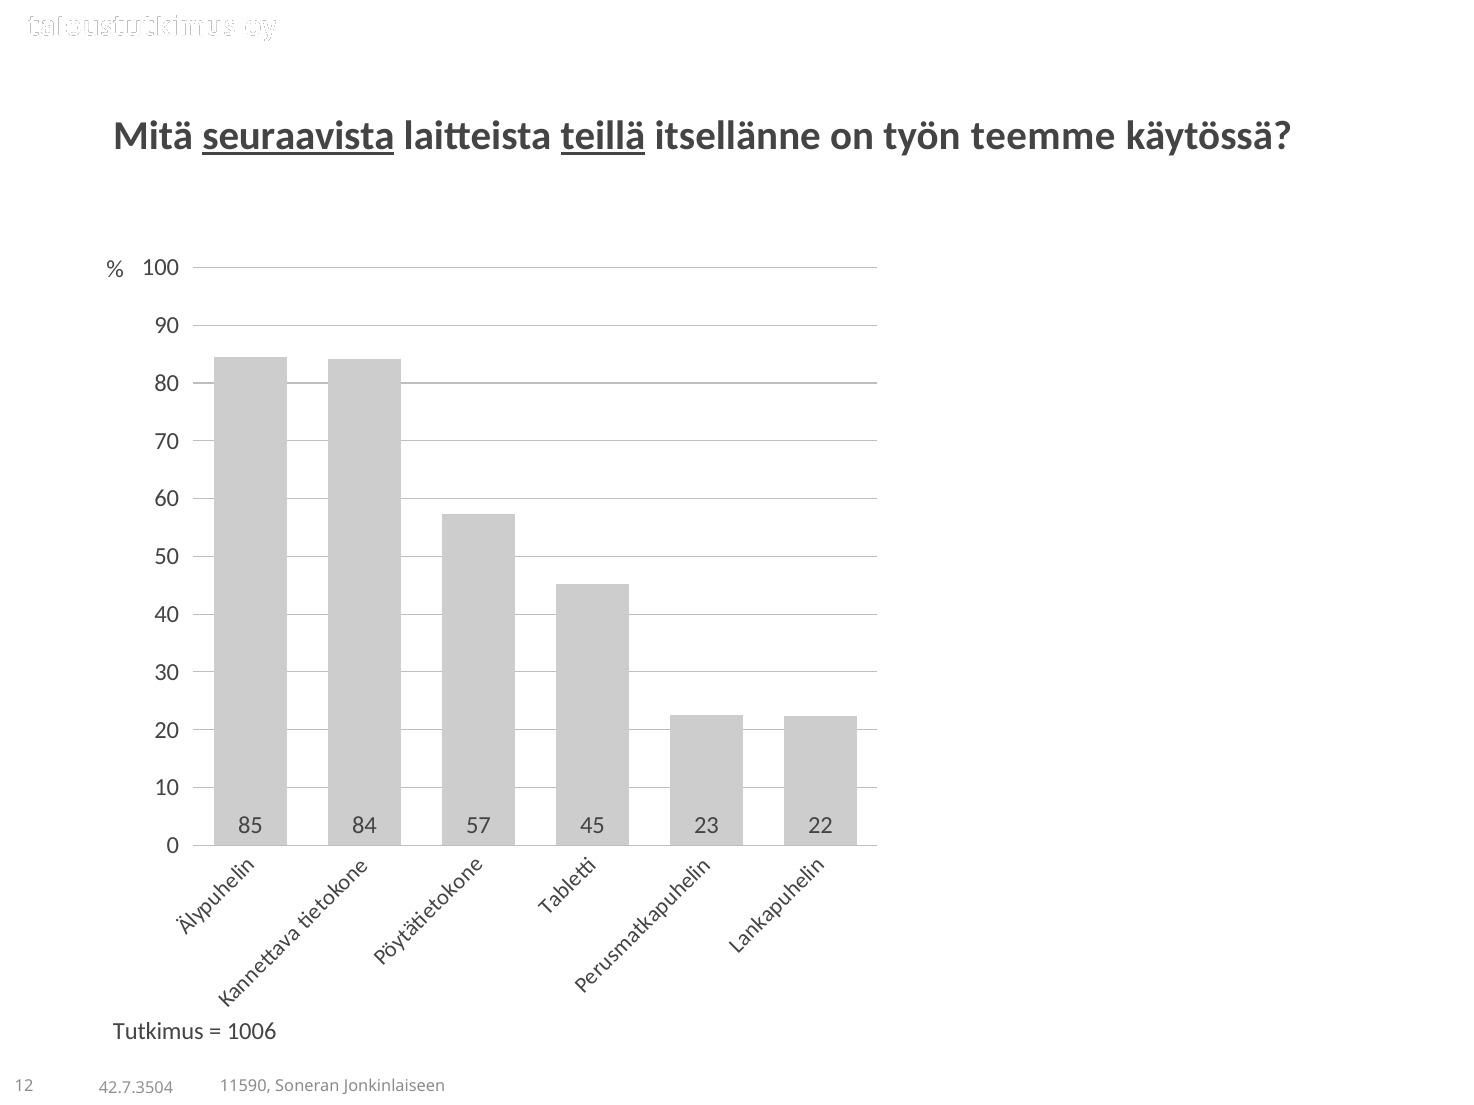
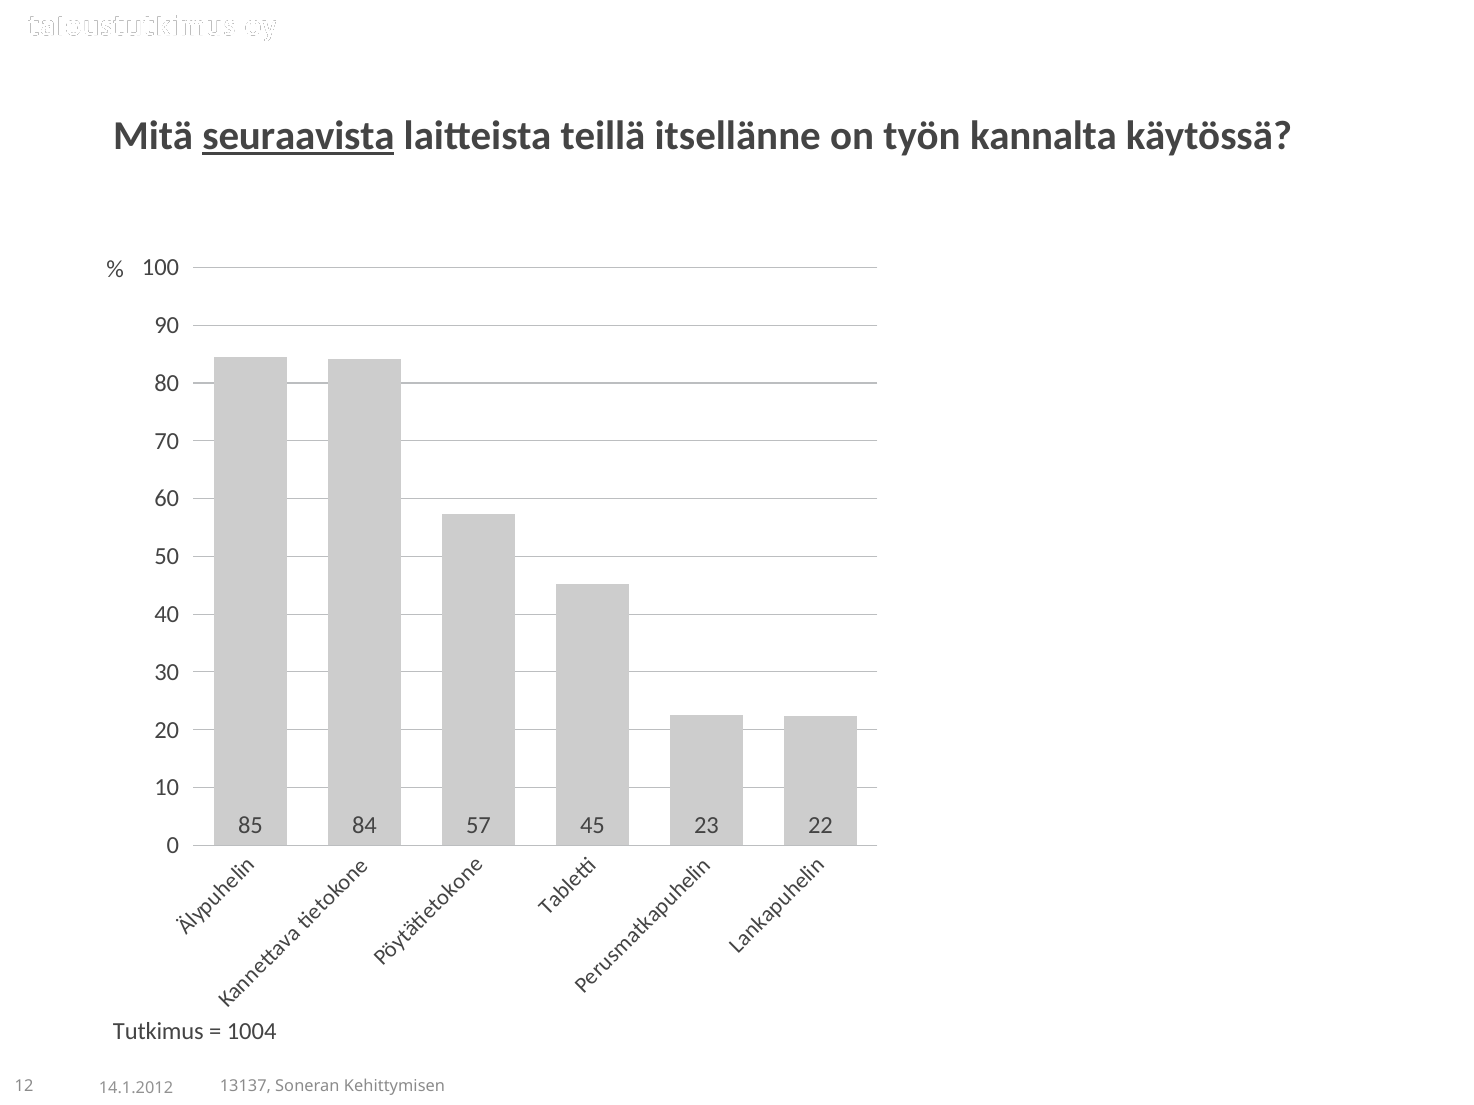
teillä underline: present -> none
teemme: teemme -> kannalta
1006: 1006 -> 1004
42.7.3504: 42.7.3504 -> 14.1.2012
11590: 11590 -> 13137
Jonkinlaiseen: Jonkinlaiseen -> Kehittymisen
